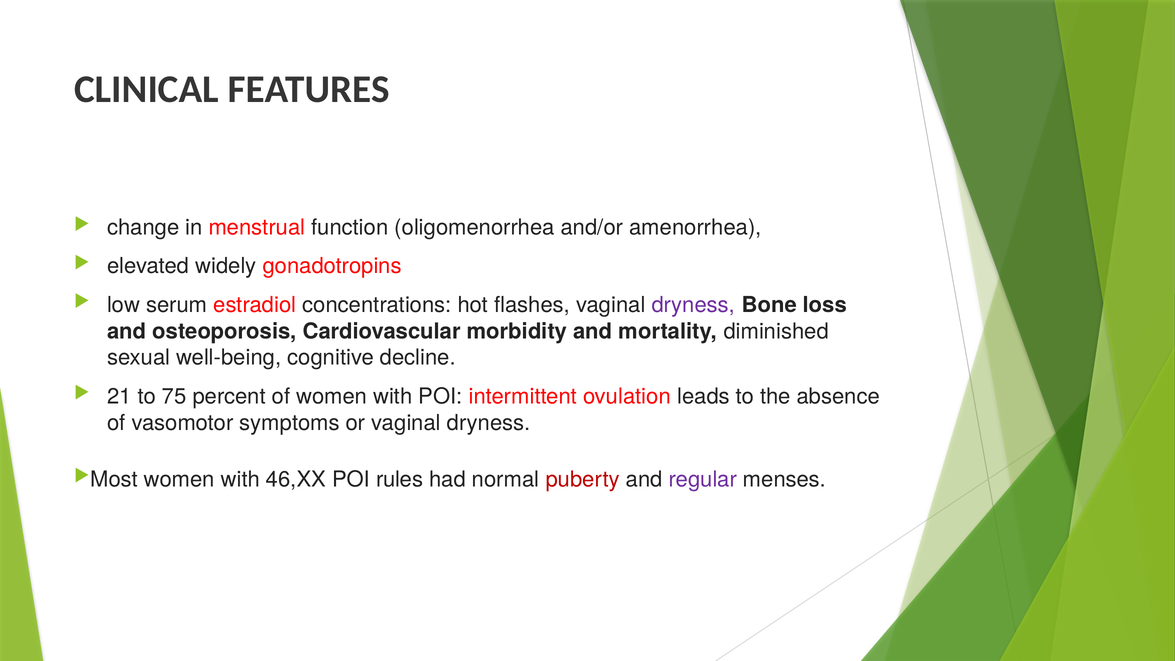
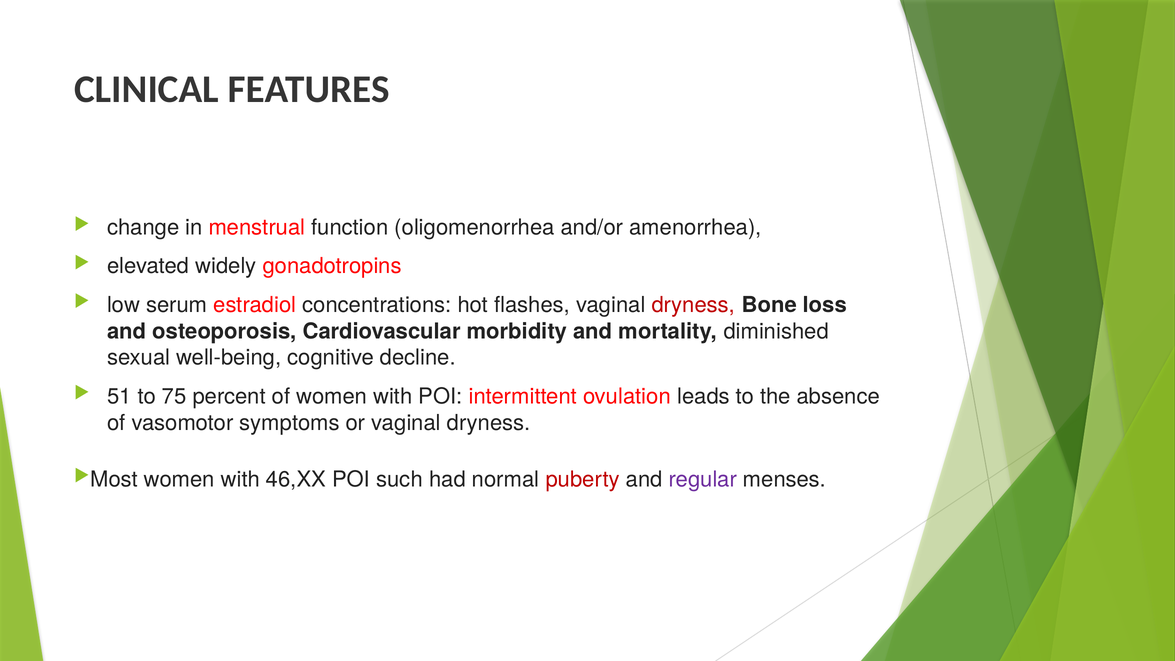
dryness at (693, 305) colour: purple -> red
21: 21 -> 51
rules: rules -> such
